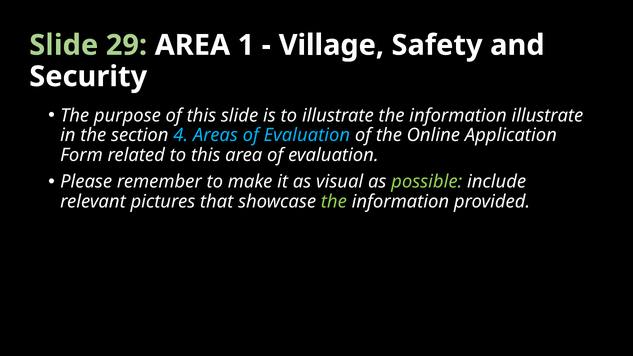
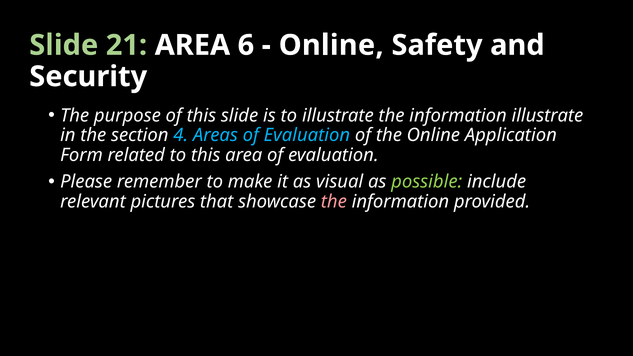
29: 29 -> 21
1: 1 -> 6
Village at (331, 45): Village -> Online
the at (334, 202) colour: light green -> pink
